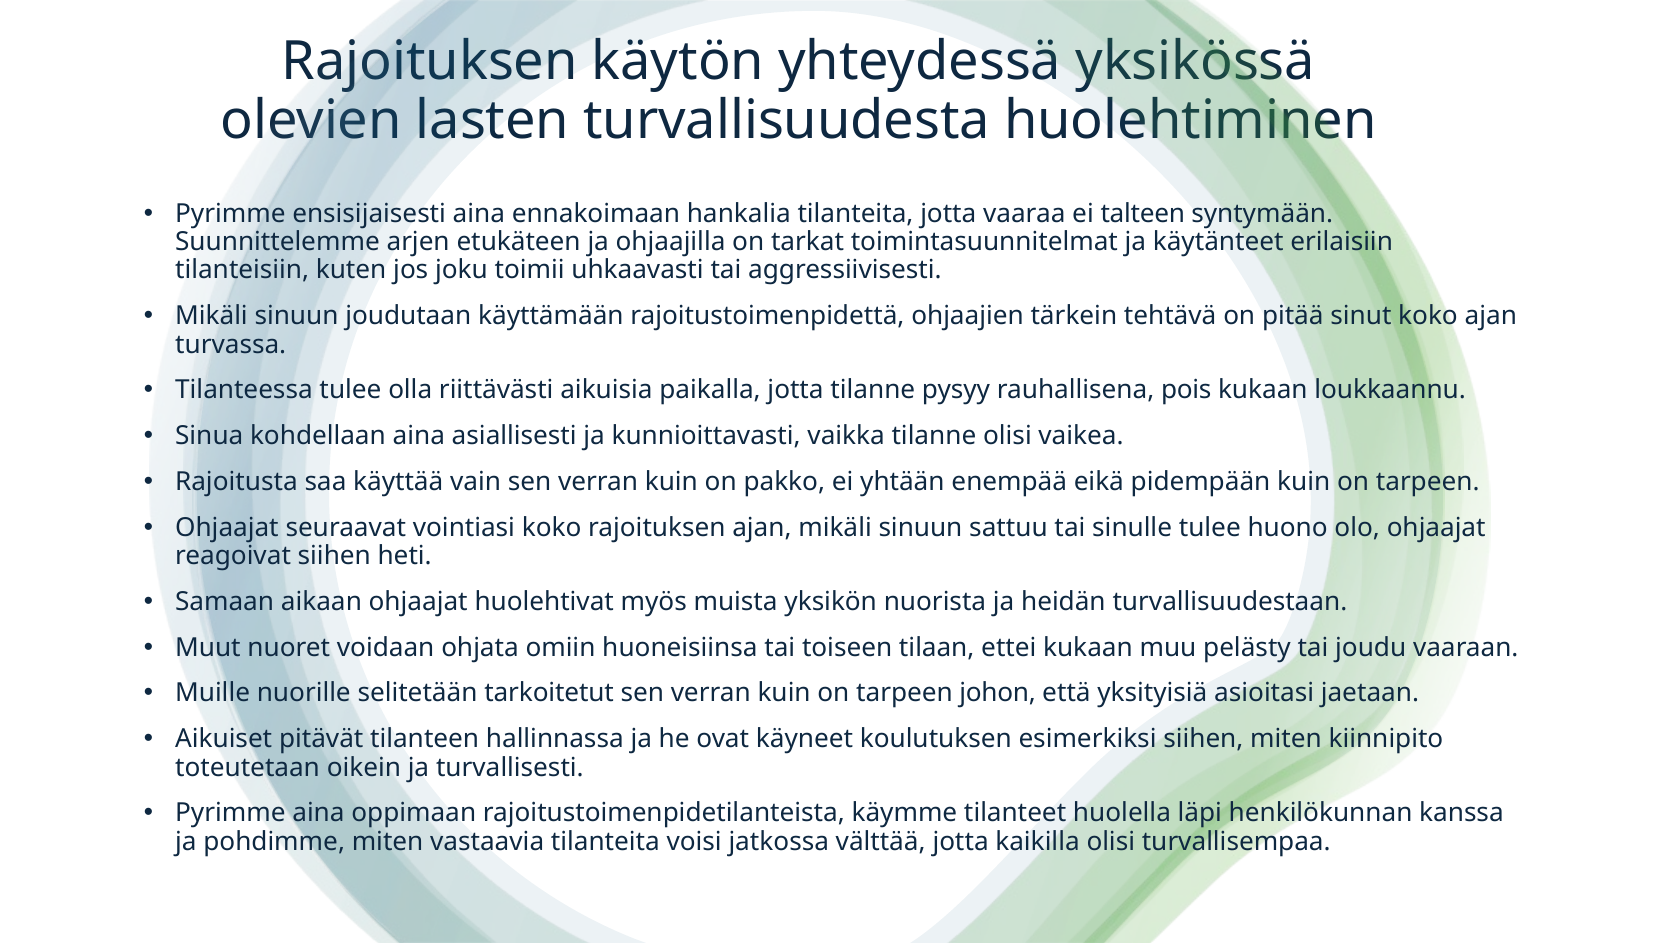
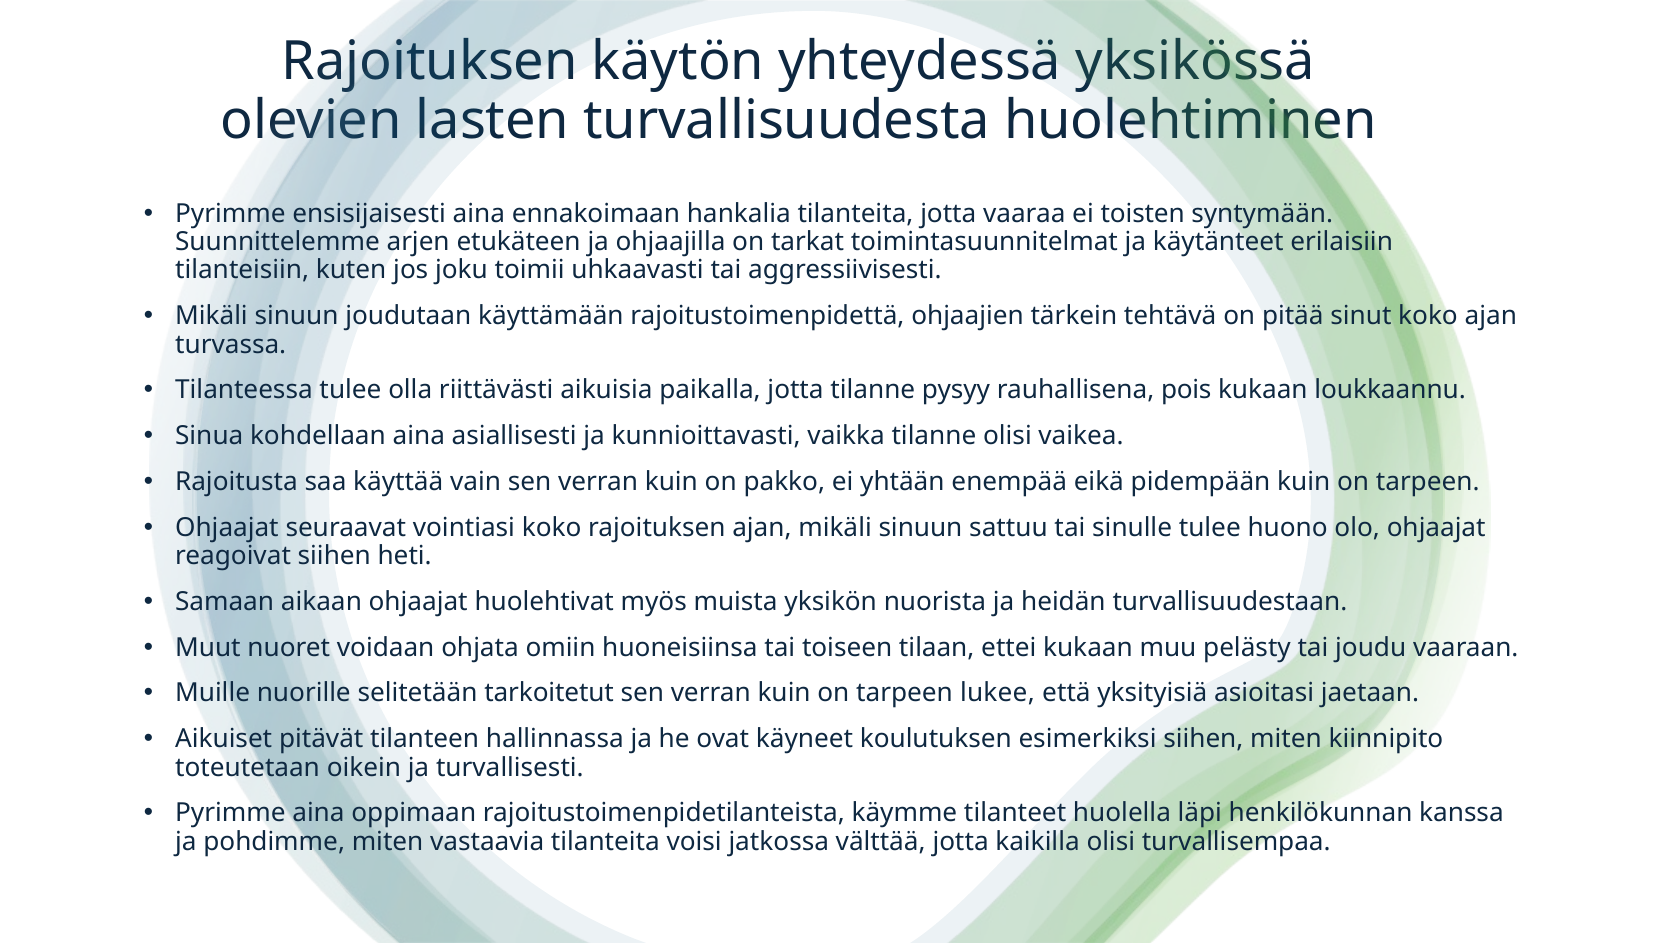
talteen: talteen -> toisten
johon: johon -> lukee
